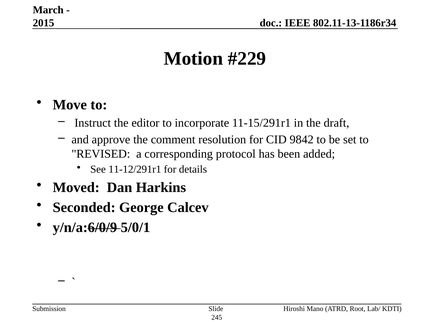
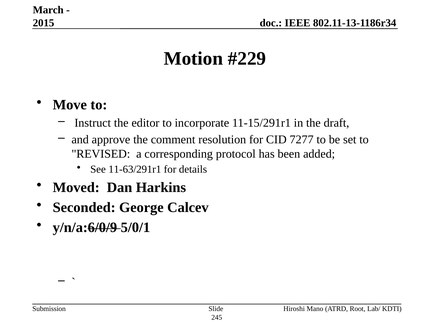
9842: 9842 -> 7277
11-12/291r1: 11-12/291r1 -> 11-63/291r1
